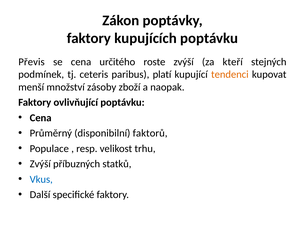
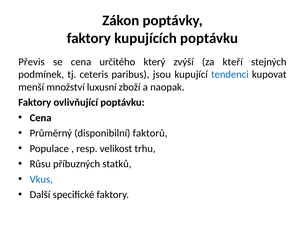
roste: roste -> který
platí: platí -> jsou
tendenci colour: orange -> blue
zásoby: zásoby -> luxusní
Zvýší at (40, 164): Zvýší -> Růsu
